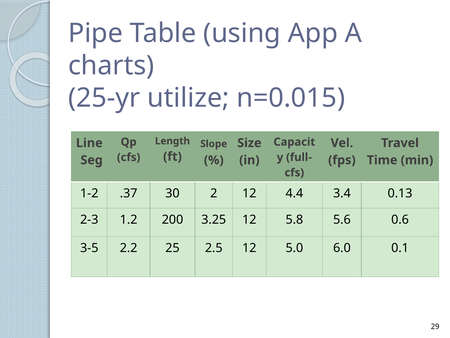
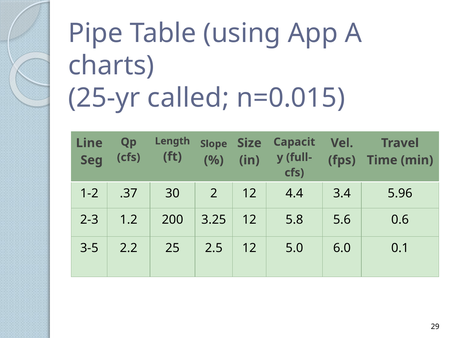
utilize: utilize -> called
0.13: 0.13 -> 5.96
